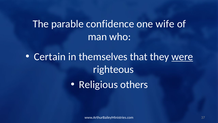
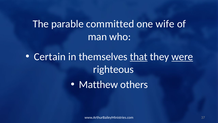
confidence: confidence -> committed
that underline: none -> present
Religious: Religious -> Matthew
